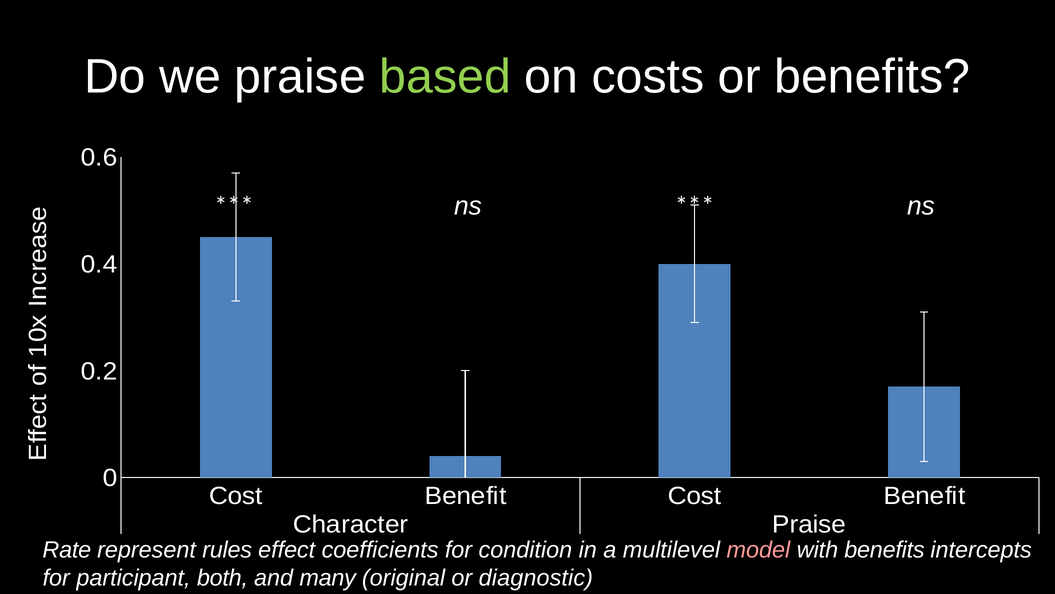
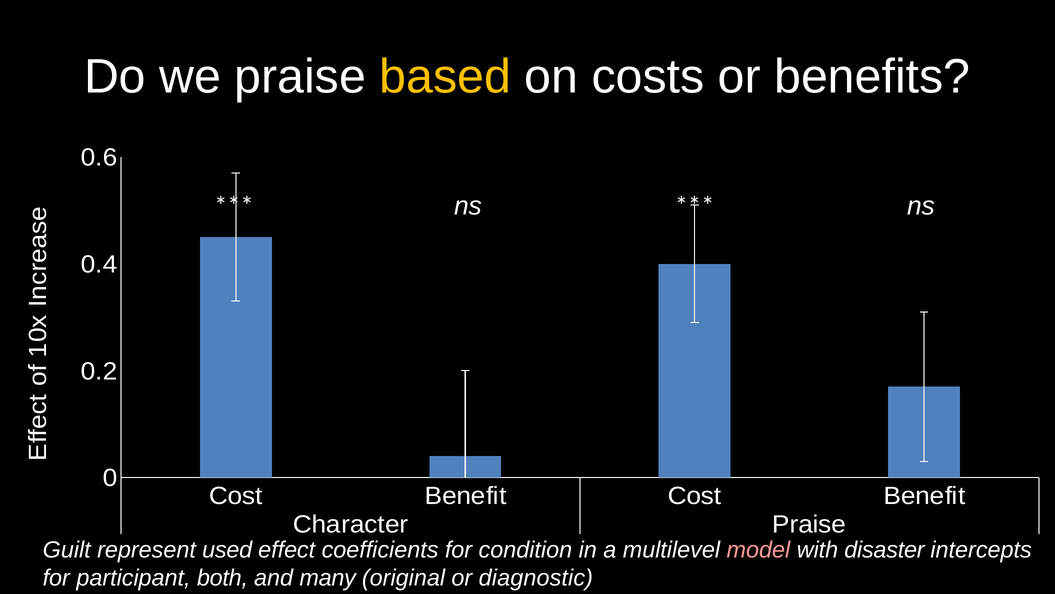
based colour: light green -> yellow
Rate: Rate -> Guilt
rules: rules -> used
with benefits: benefits -> disaster
